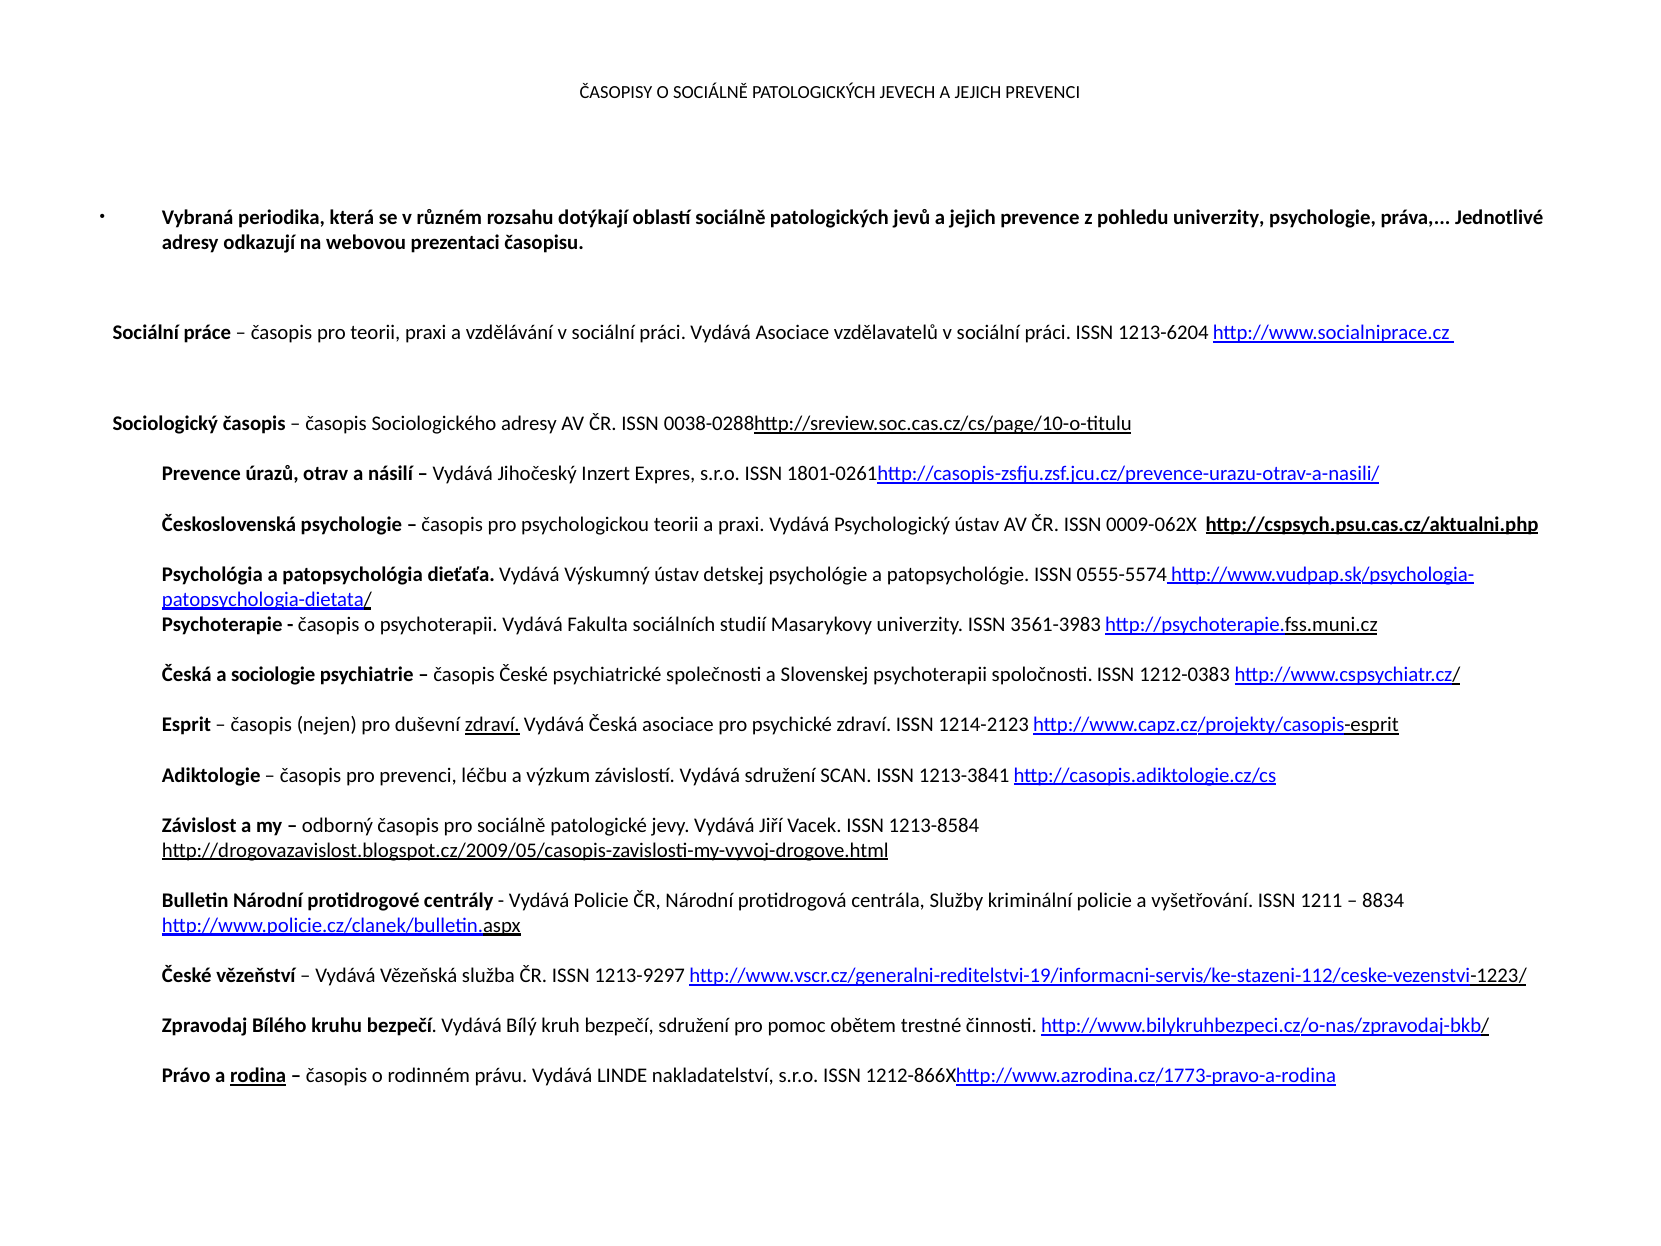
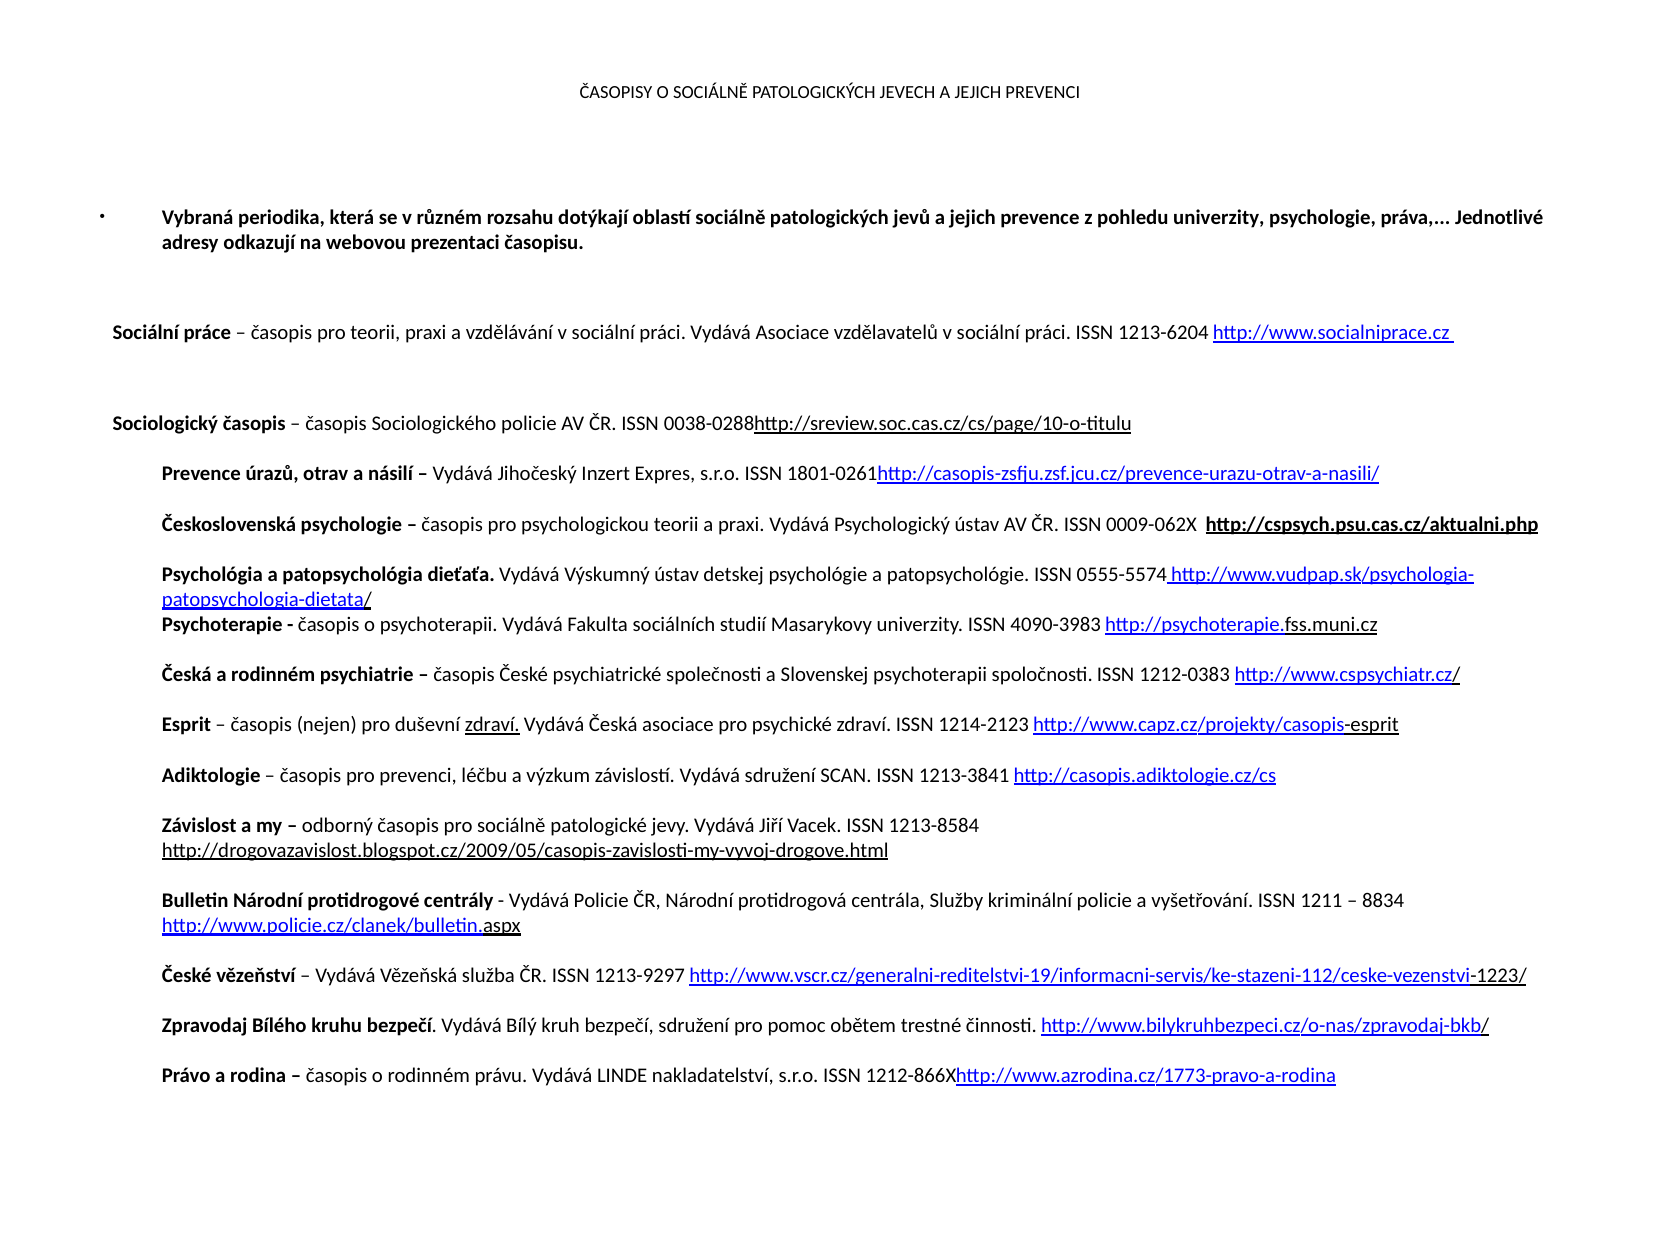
Sociologického adresy: adresy -> policie
3561-3983: 3561-3983 -> 4090-3983
a sociologie: sociologie -> rodinném
rodina underline: present -> none
